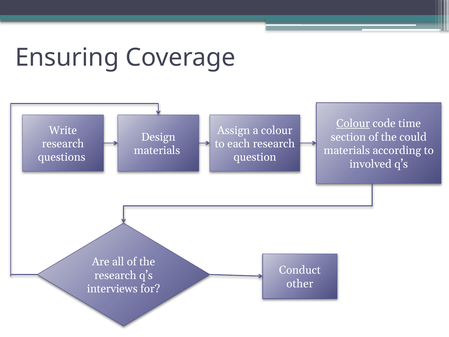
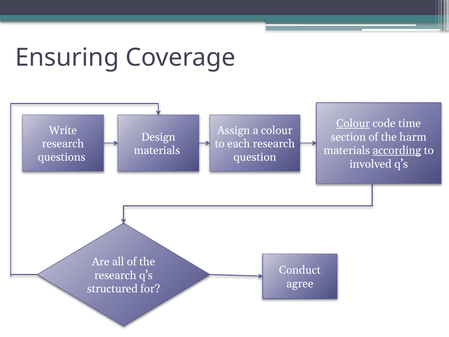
could: could -> harm
according underline: none -> present
other: other -> agree
interviews: interviews -> structured
